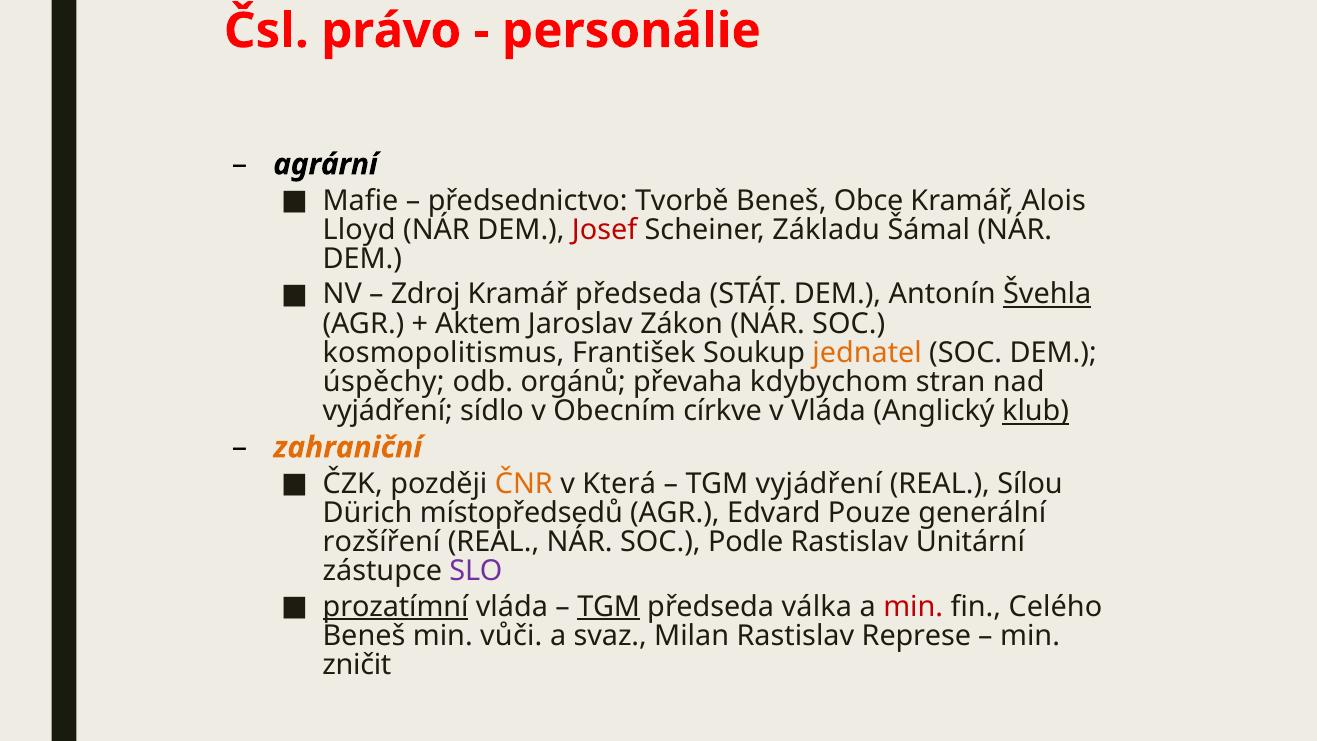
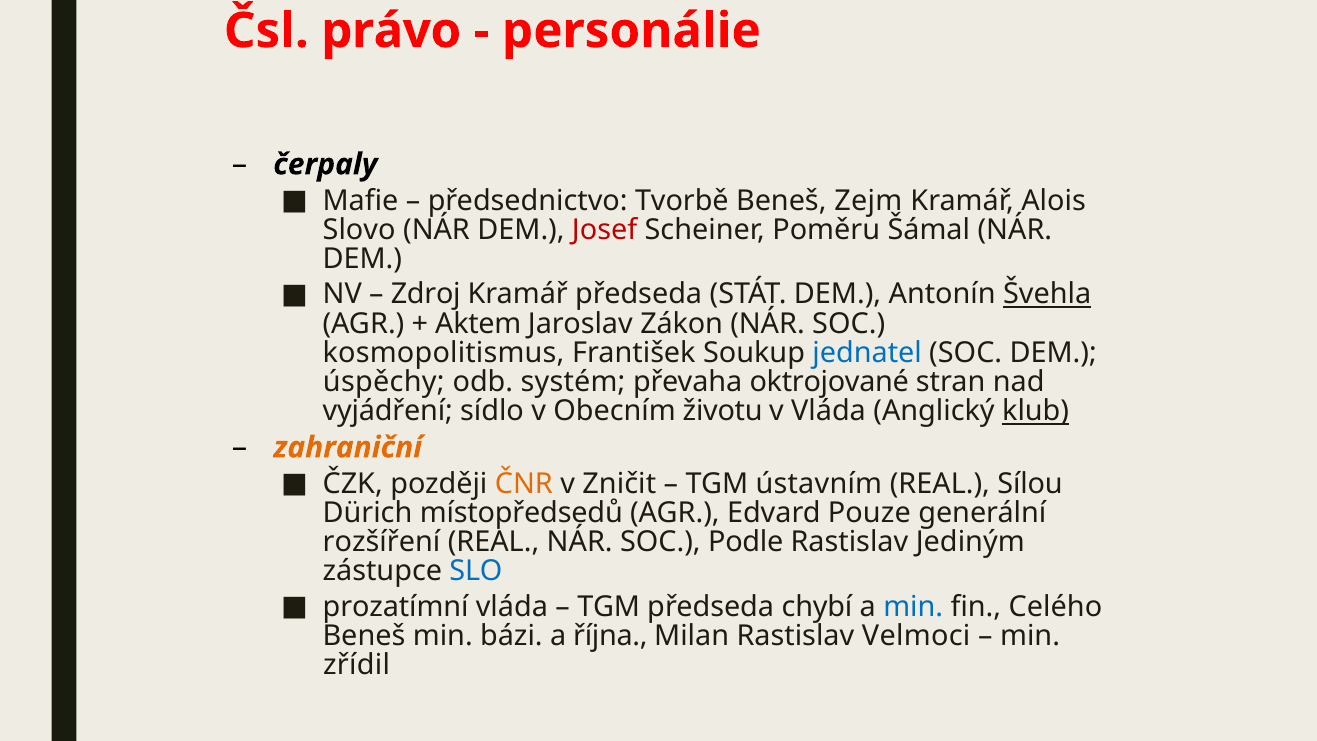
agrární: agrární -> čerpaly
Obce: Obce -> Zejm
Lloyd: Lloyd -> Slovo
Základu: Základu -> Poměru
jednatel colour: orange -> blue
orgánů: orgánů -> systém
kdybychom: kdybychom -> oktrojované
církve: církve -> životu
Která: Která -> Zničit
TGM vyjádření: vyjádření -> ústavním
Unitární: Unitární -> Jediným
SLO colour: purple -> blue
prozatímní underline: present -> none
TGM at (609, 607) underline: present -> none
válka: válka -> chybí
min at (913, 607) colour: red -> blue
vůči: vůči -> bázi
svaz: svaz -> října
Represe: Represe -> Velmoci
zničit: zničit -> zřídil
